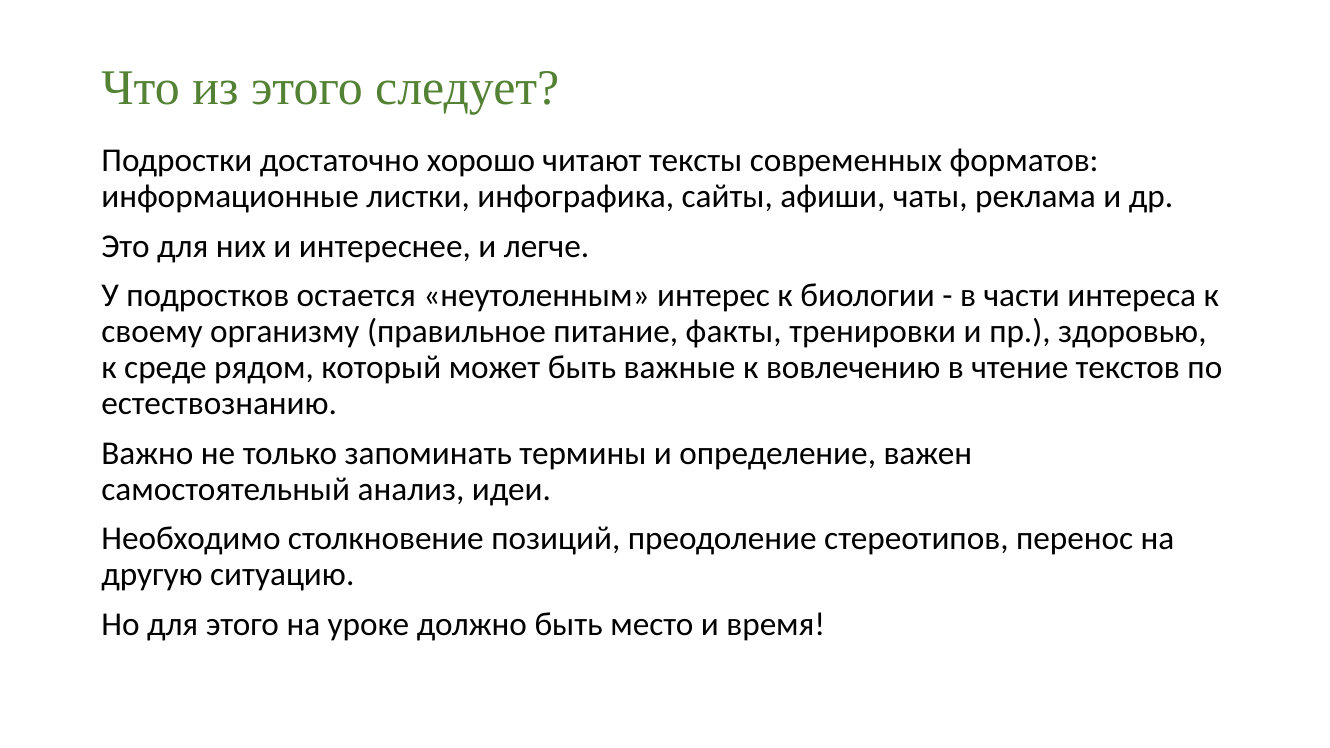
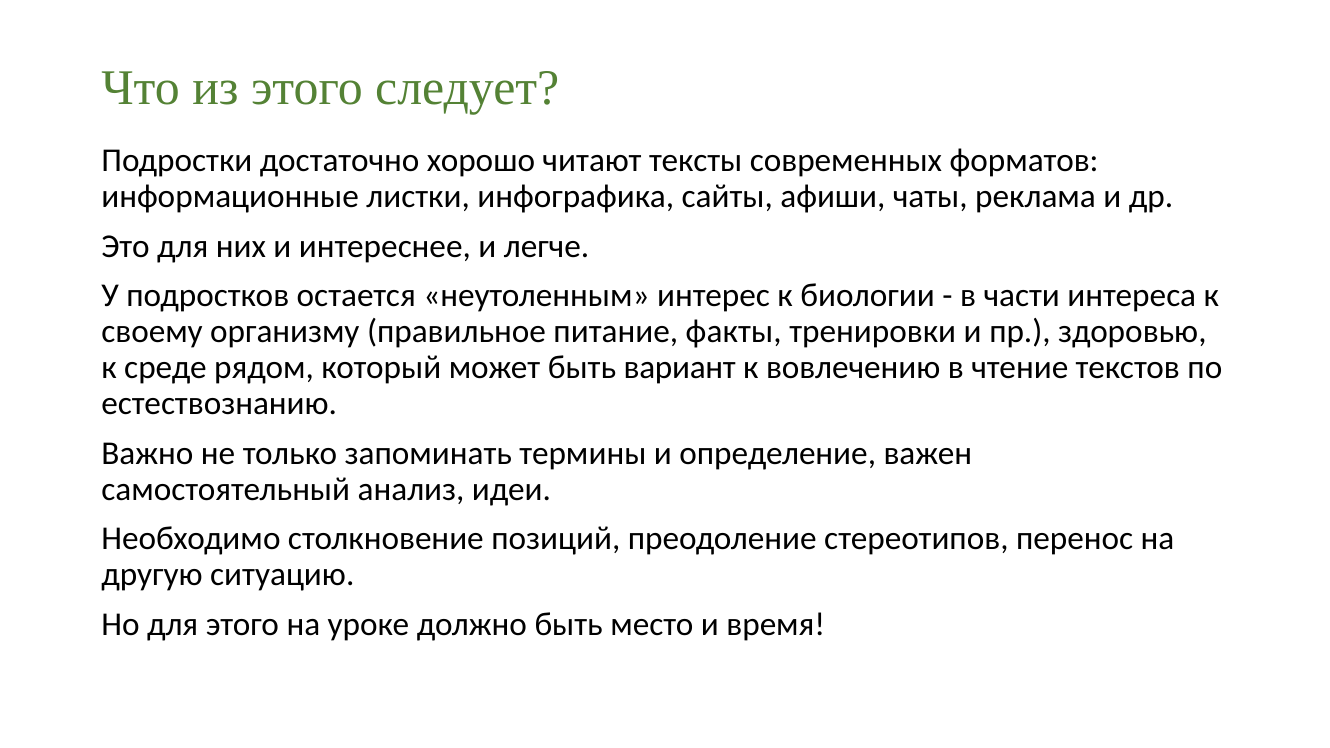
важные: важные -> вариант
